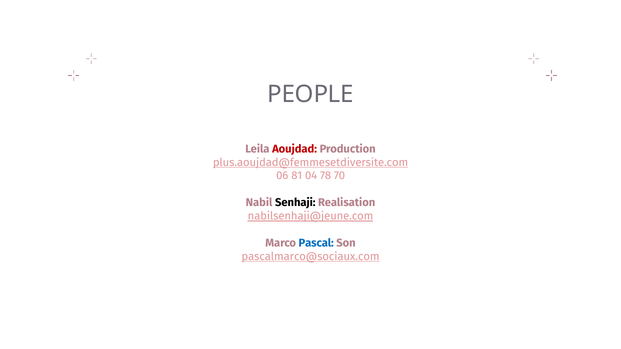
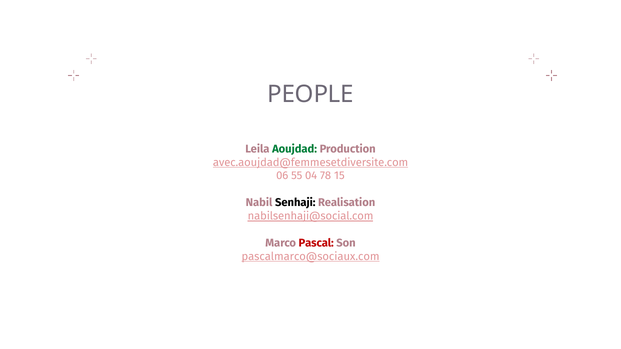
Aoujdad colour: red -> green
plus.aoujdad@femmesetdiversite.com: plus.aoujdad@femmesetdiversite.com -> avec.aoujdad@femmesetdiversite.com
81: 81 -> 55
70: 70 -> 15
nabilsenhaji@jeune.com: nabilsenhaji@jeune.com -> nabilsenhaji@social.com
Pascal colour: blue -> red
